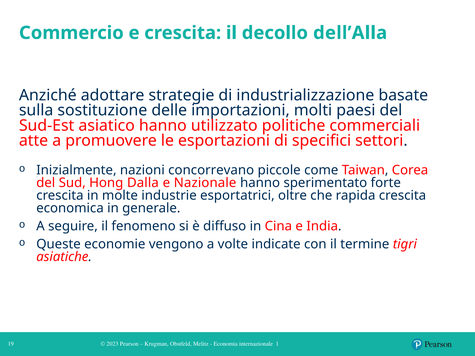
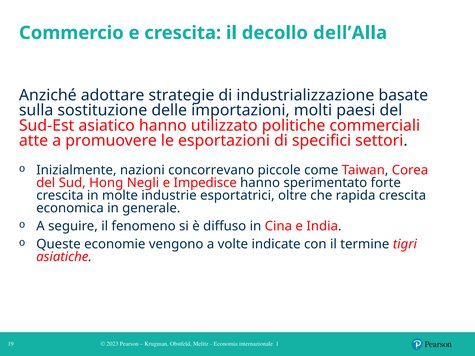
Dalla: Dalla -> Negli
Nazionale: Nazionale -> Impedisce
